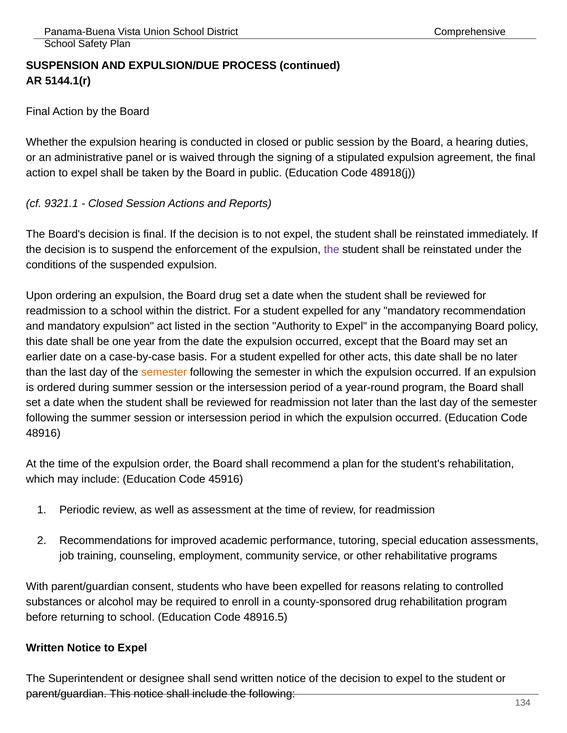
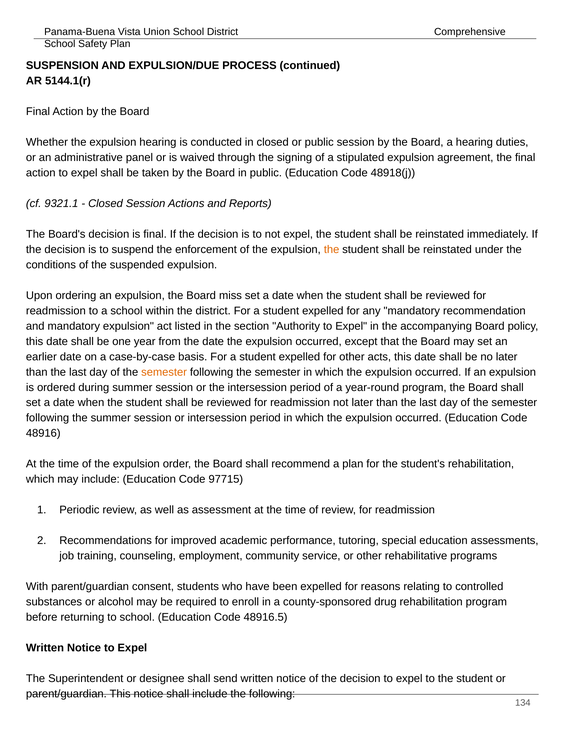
the at (332, 250) colour: purple -> orange
Board drug: drug -> miss
45916: 45916 -> 97715
